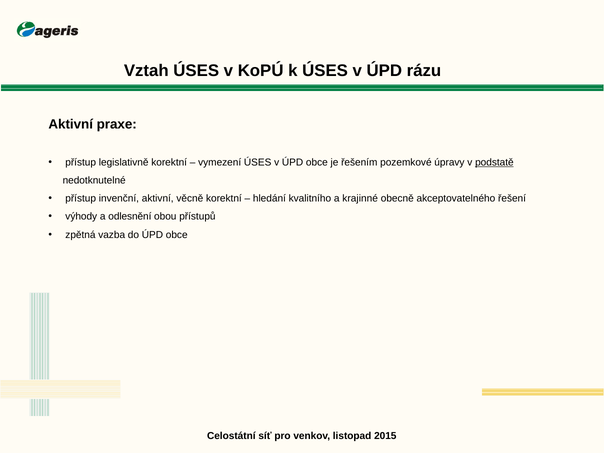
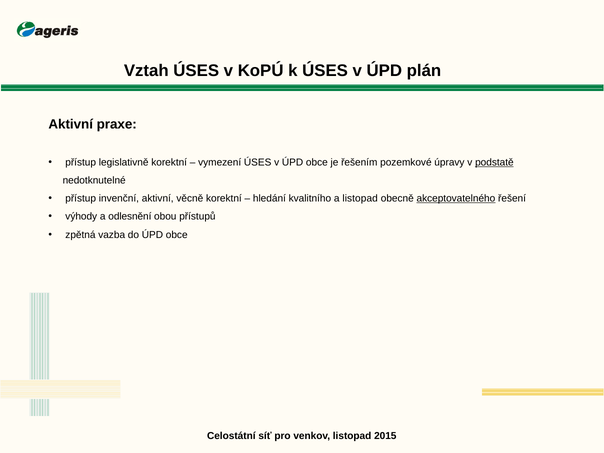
rázu: rázu -> plán
a krajinné: krajinné -> listopad
akceptovatelného underline: none -> present
